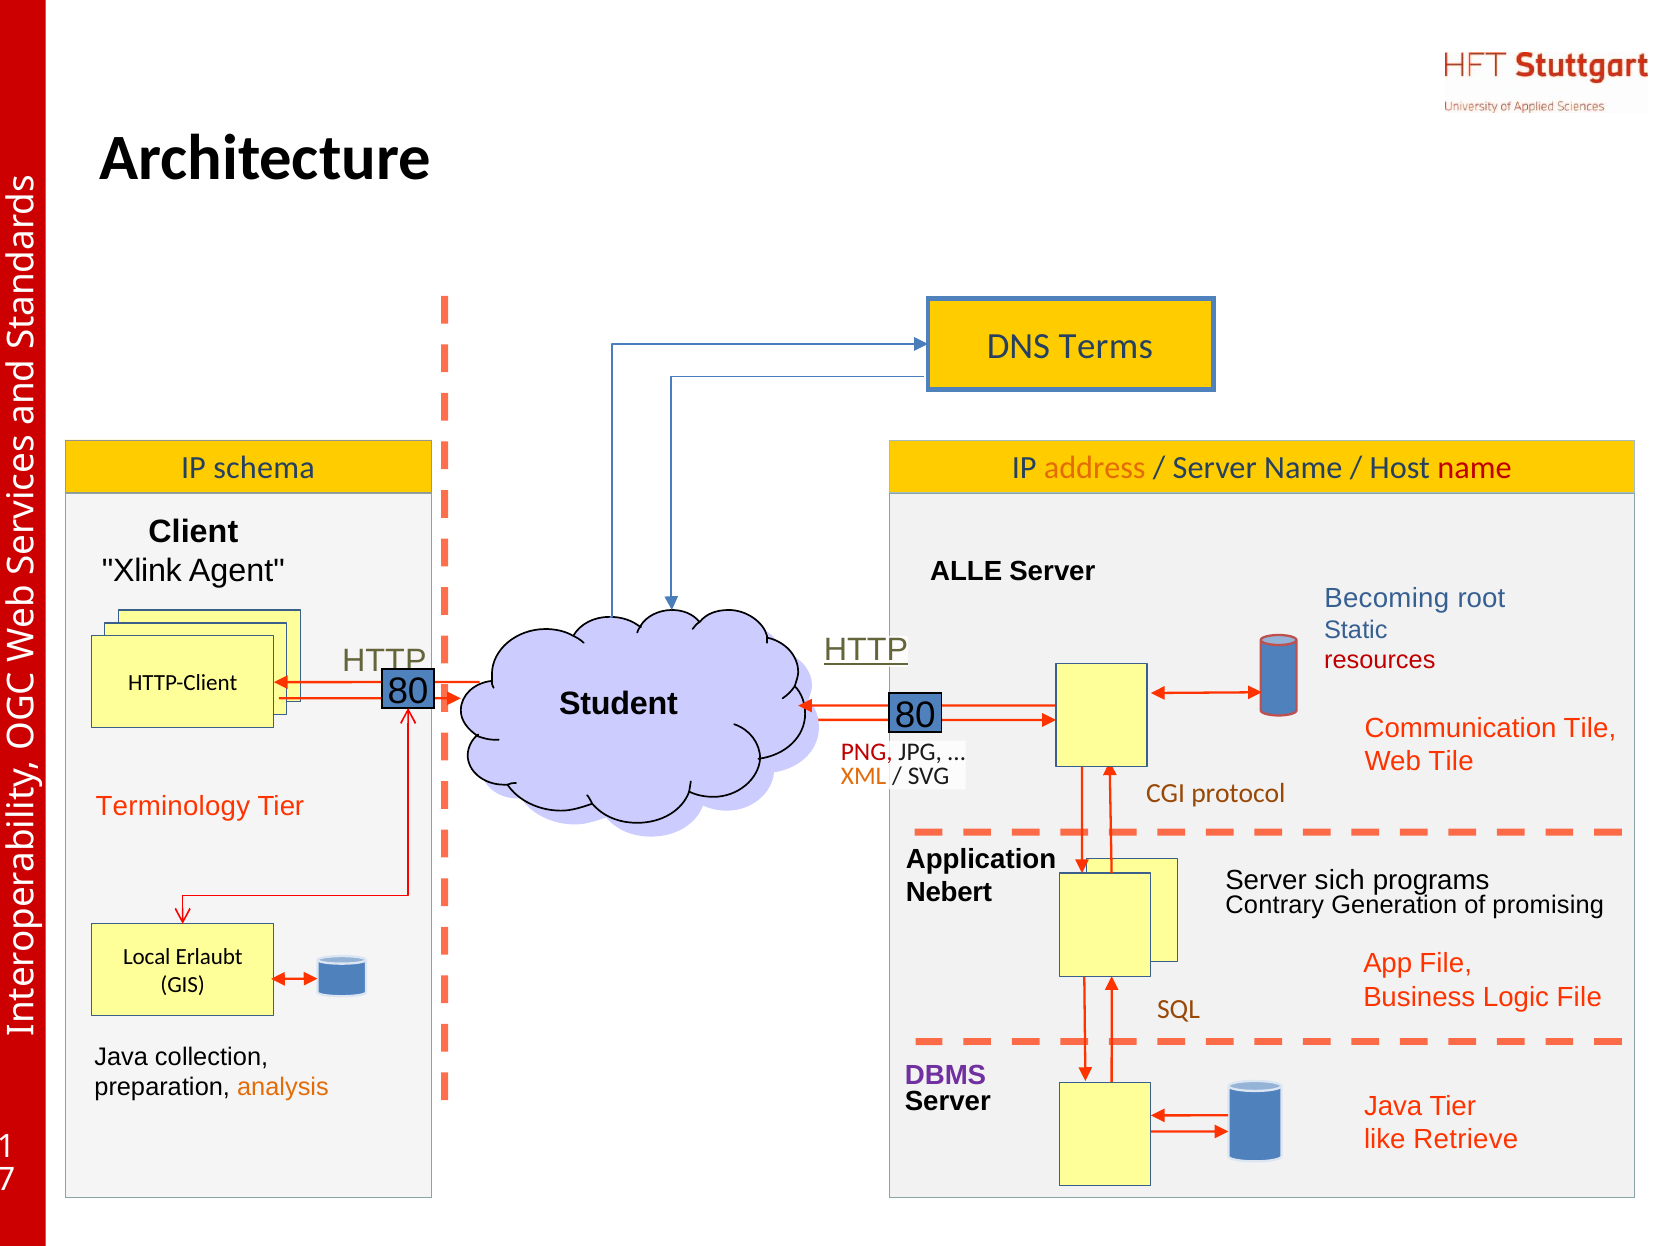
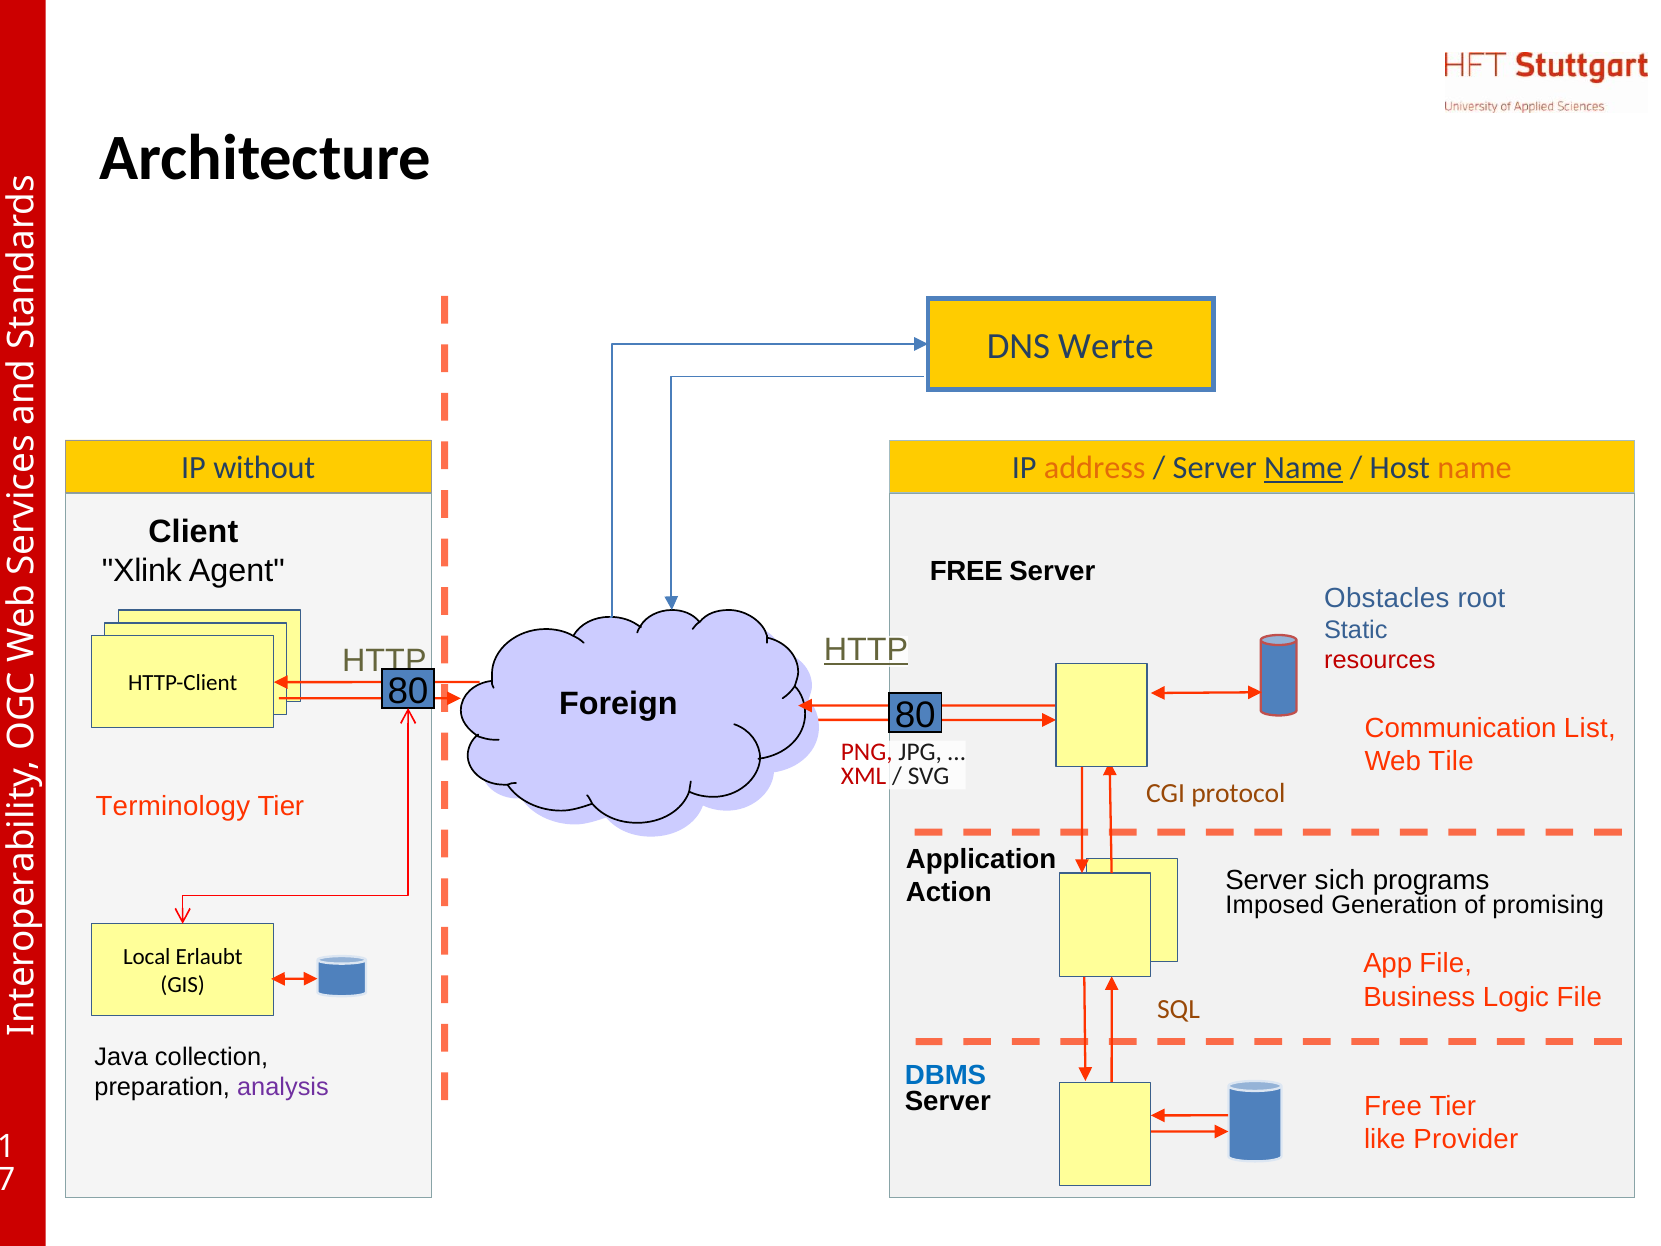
Terms: Terms -> Werte
schema: schema -> without
Name at (1303, 468) underline: none -> present
name at (1475, 468) colour: red -> orange
ALLE at (966, 572): ALLE -> FREE
Becoming: Becoming -> Obstacles
Student: Student -> Foreign
Communication Tile: Tile -> List
XML colour: orange -> red
Nebert: Nebert -> Action
Contrary: Contrary -> Imposed
DBMS colour: purple -> blue
analysis colour: orange -> purple
Java at (1393, 1106): Java -> Free
Retrieve: Retrieve -> Provider
